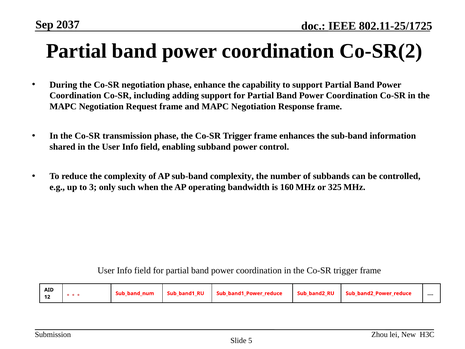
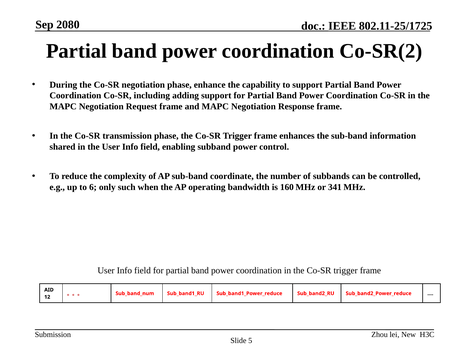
2037: 2037 -> 2080
sub-band complexity: complexity -> coordinate
3: 3 -> 6
325: 325 -> 341
